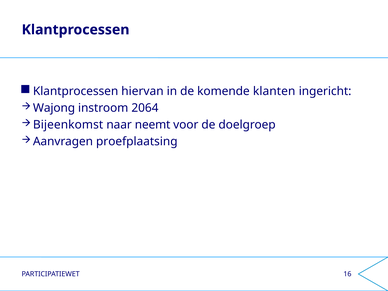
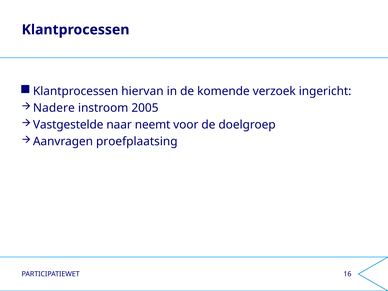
klanten: klanten -> verzoek
Wajong: Wajong -> Nadere
2064: 2064 -> 2005
Bijeenkomst: Bijeenkomst -> Vastgestelde
